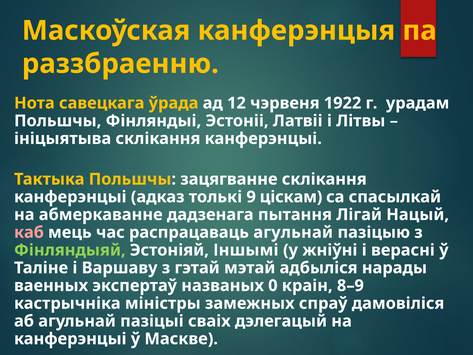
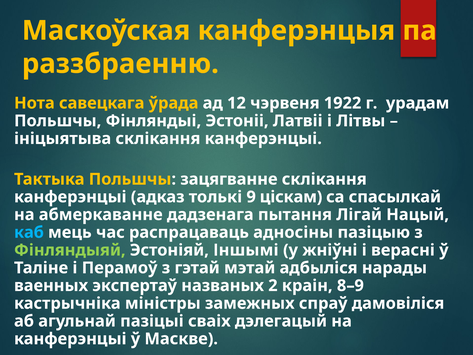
каб colour: pink -> light blue
распрацаваць агульнай: агульнай -> адносіны
Варшаву: Варшаву -> Перамоў
0: 0 -> 2
